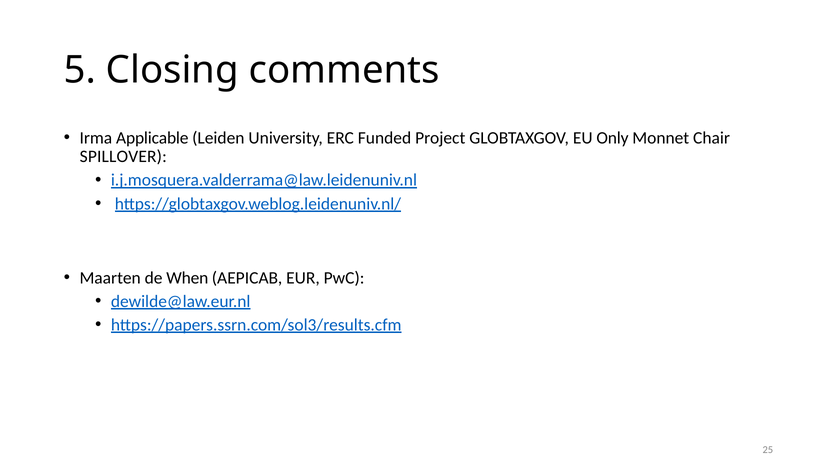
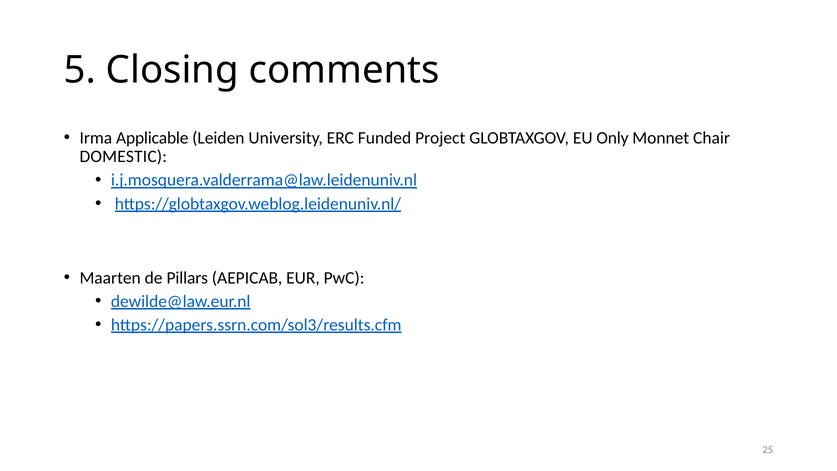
SPILLOVER: SPILLOVER -> DOMESTIC
When: When -> Pillars
